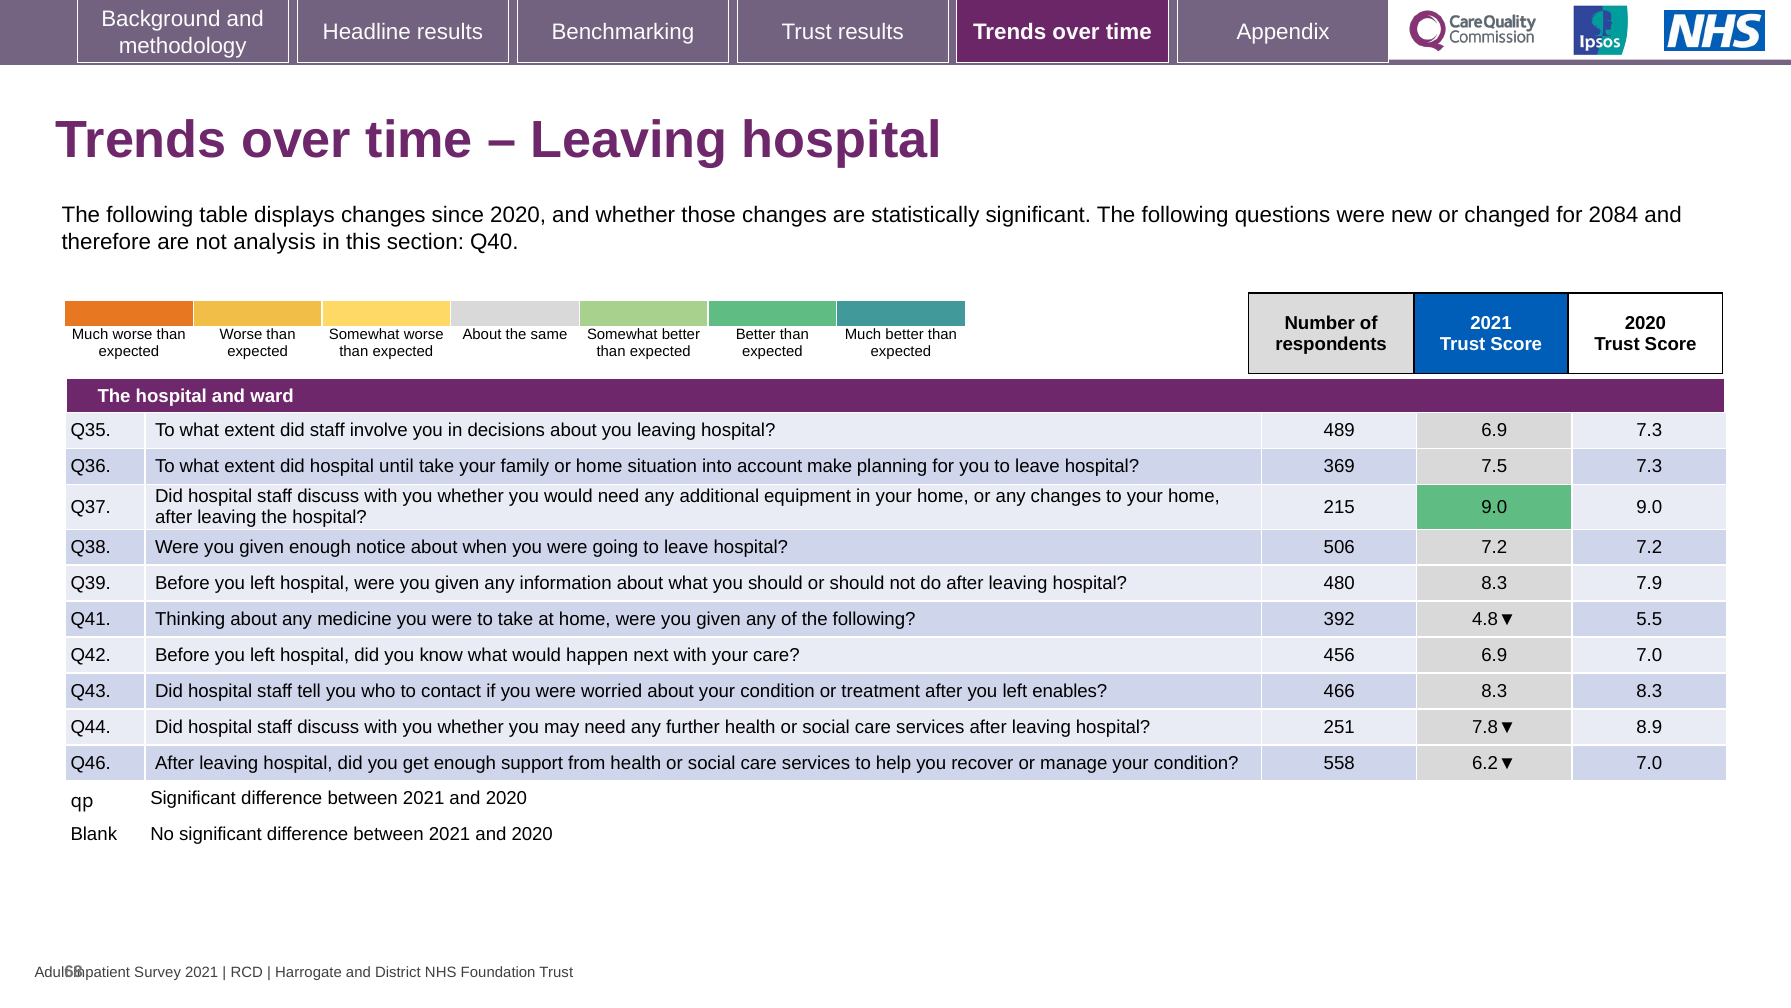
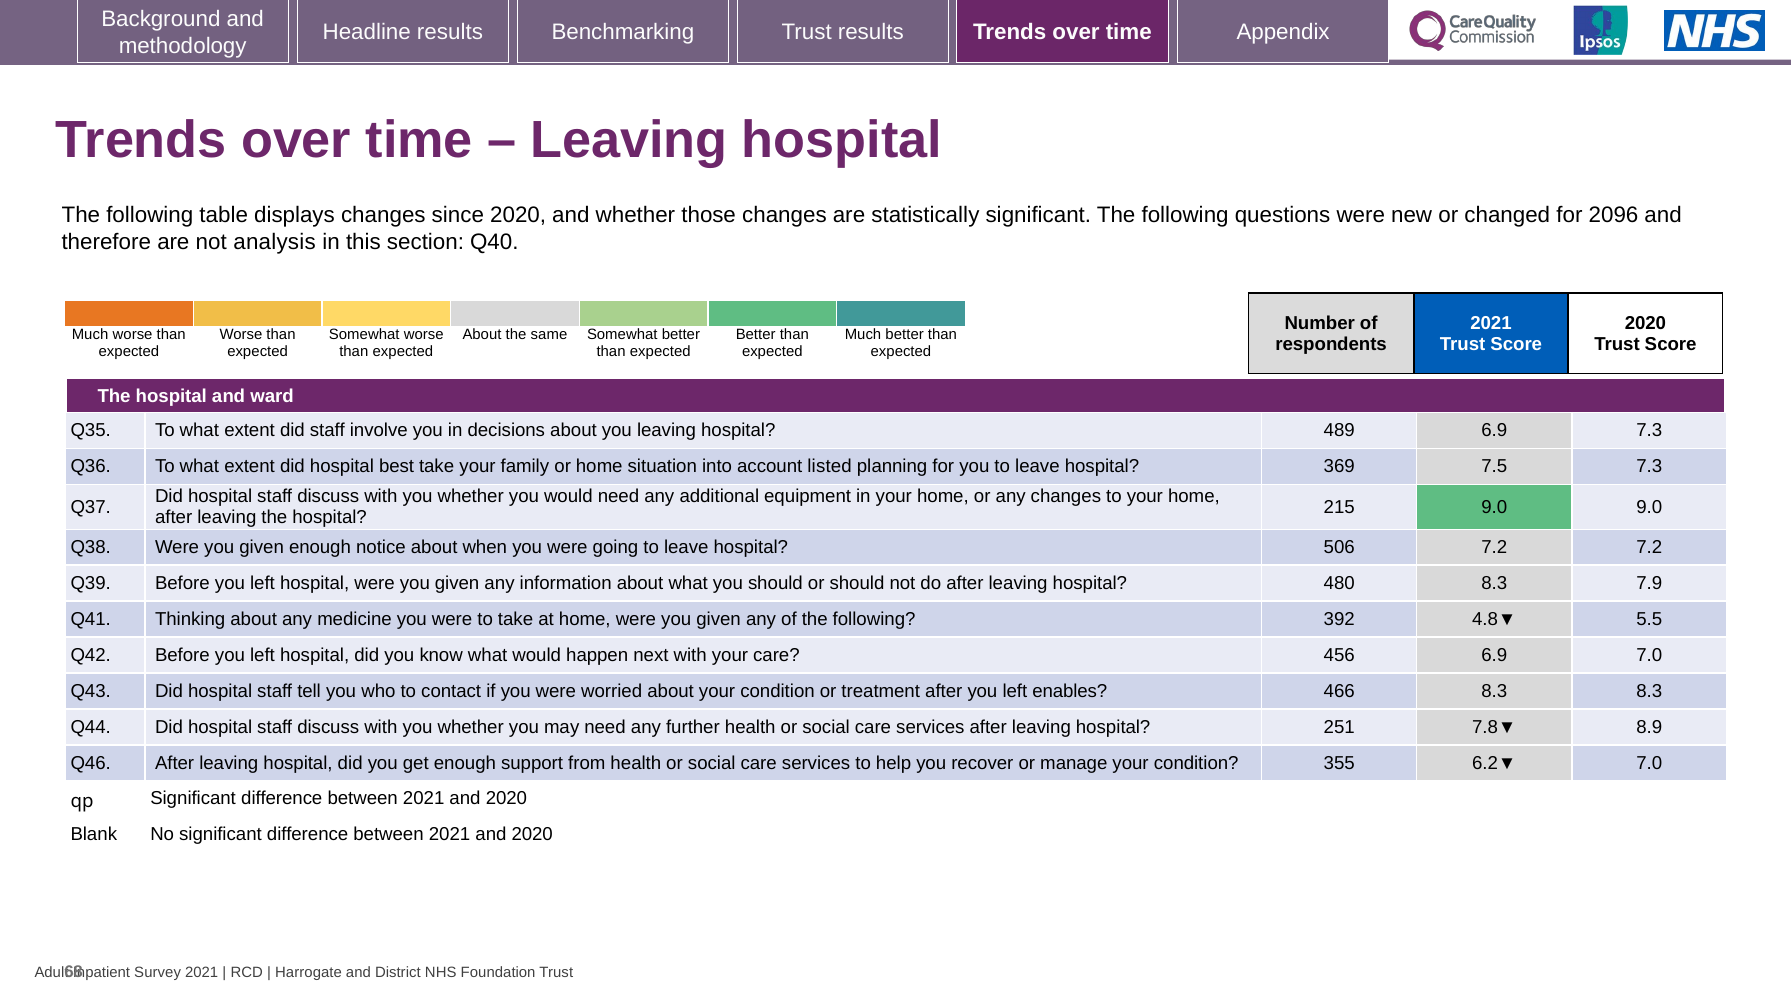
2084: 2084 -> 2096
until: until -> best
make: make -> listed
558: 558 -> 355
